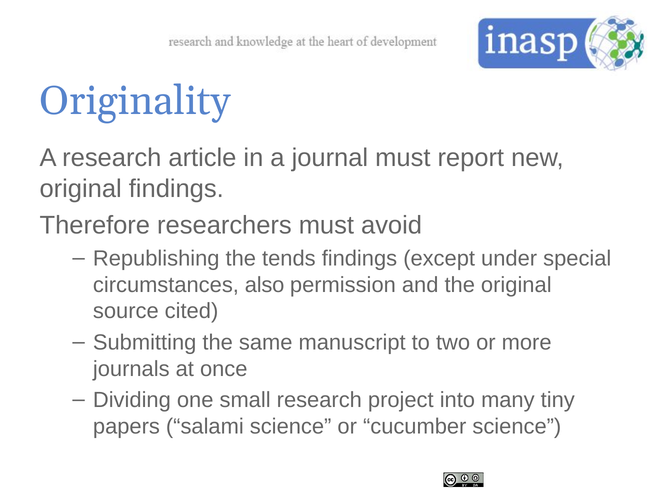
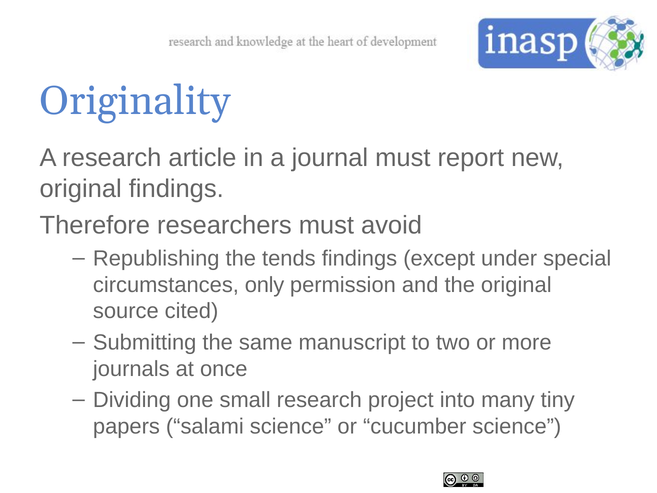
also: also -> only
